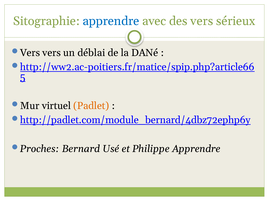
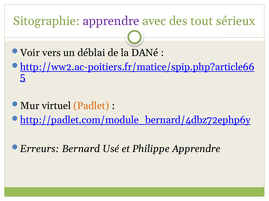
apprendre at (111, 21) colour: blue -> purple
des vers: vers -> tout
Vers at (30, 53): Vers -> Voir
Proches: Proches -> Erreurs
